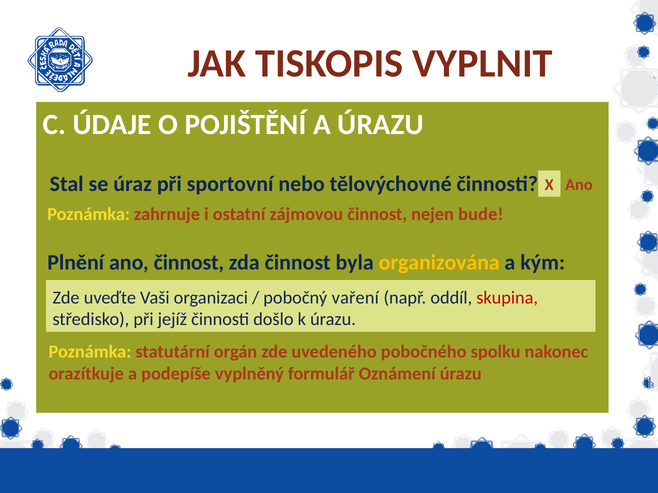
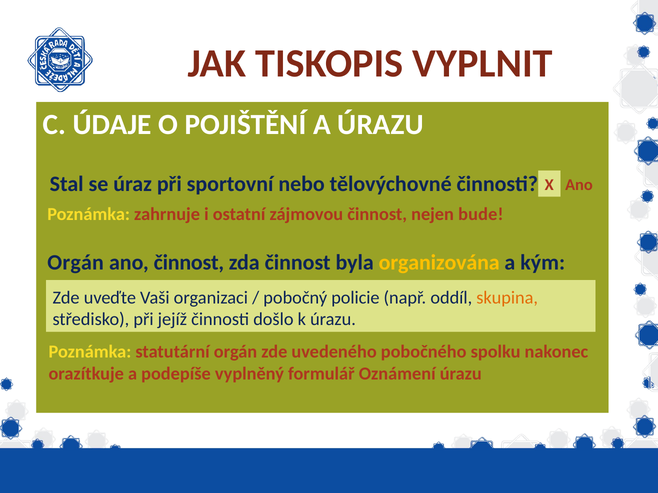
Plnění at (76, 263): Plnění -> Orgán
vaření: vaření -> policie
skupina colour: red -> orange
